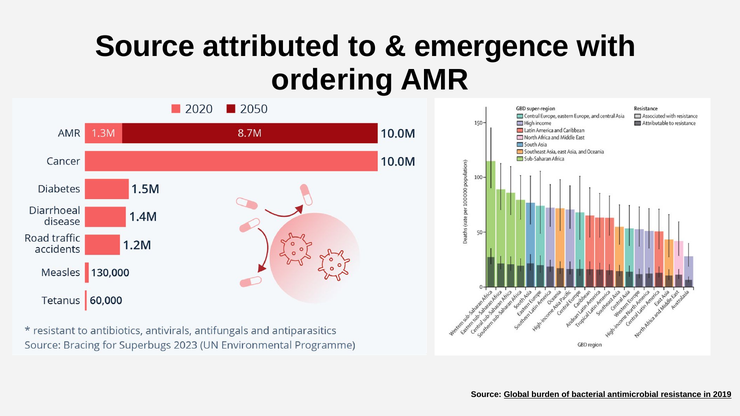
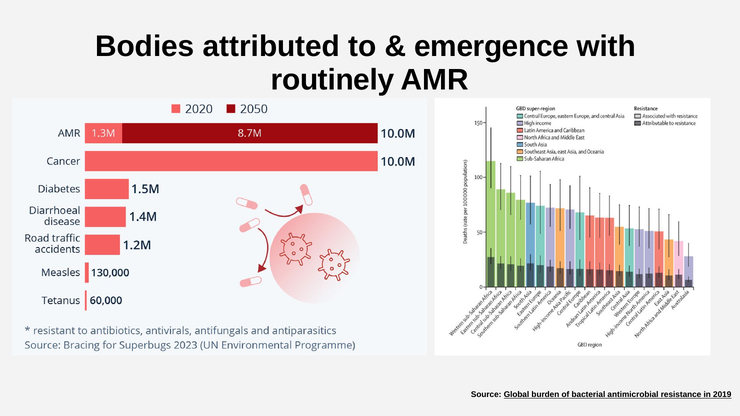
Source at (145, 46): Source -> Bodies
ordering: ordering -> routinely
